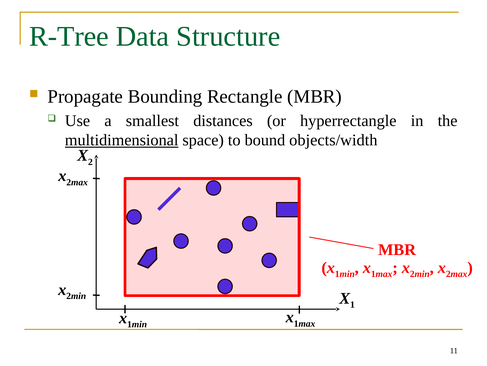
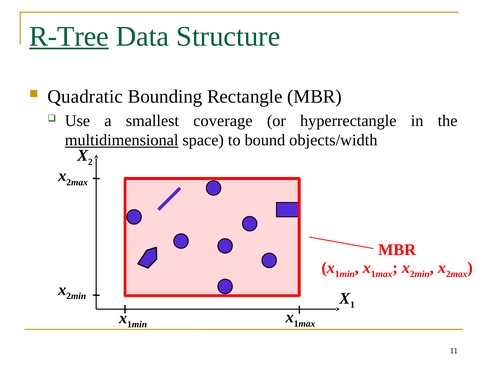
R-Tree underline: none -> present
Propagate: Propagate -> Quadratic
distances: distances -> coverage
